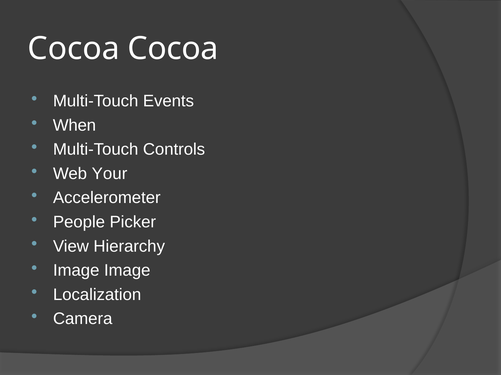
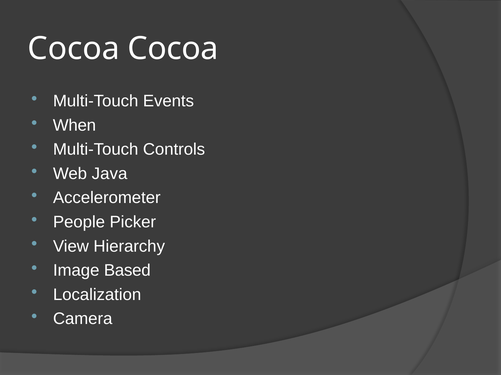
Your: Your -> Java
Image Image: Image -> Based
